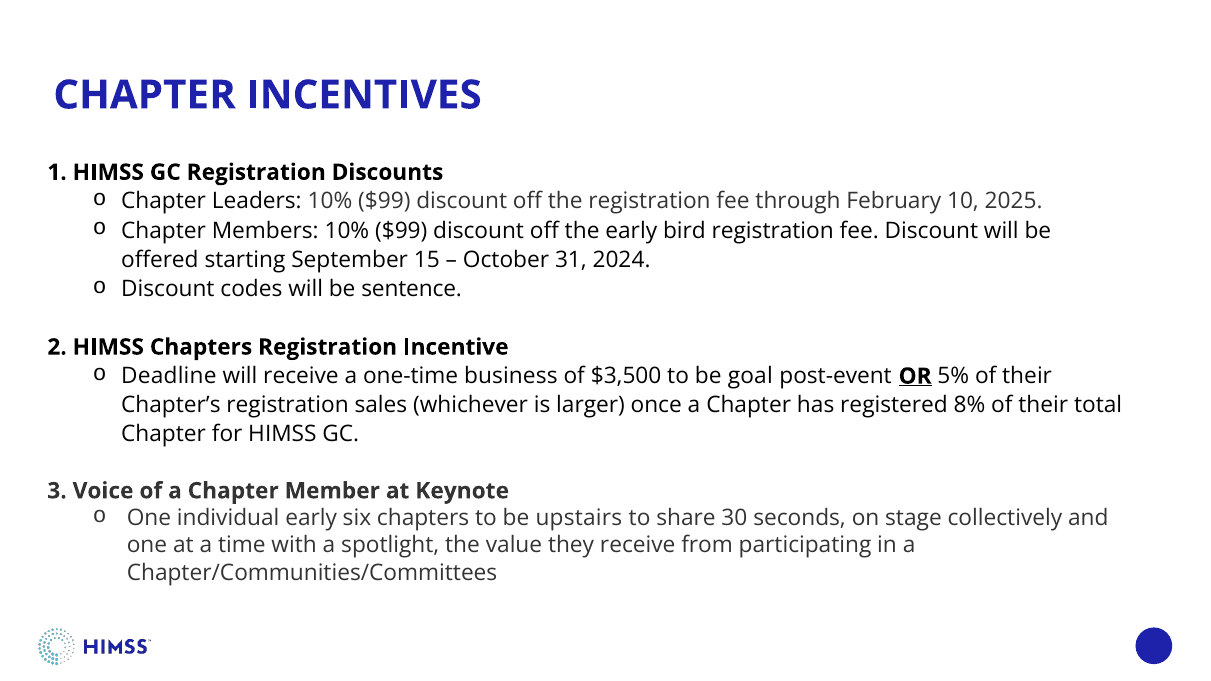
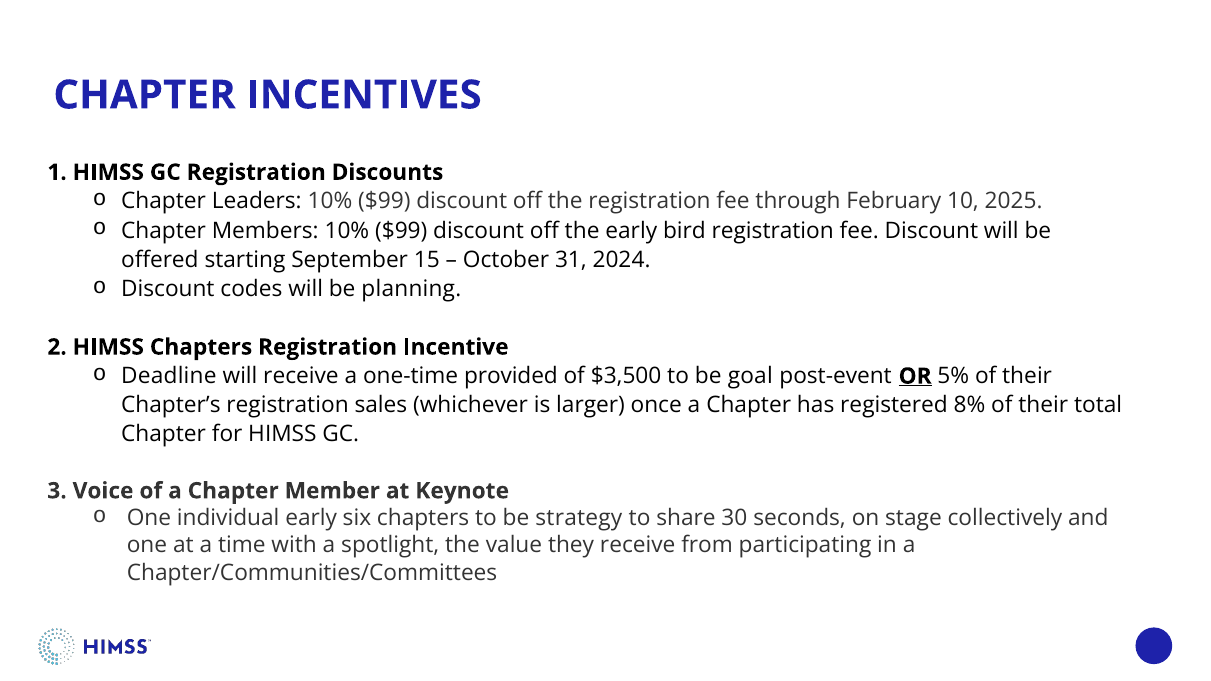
sentence: sentence -> planning
business: business -> provided
upstairs: upstairs -> strategy
